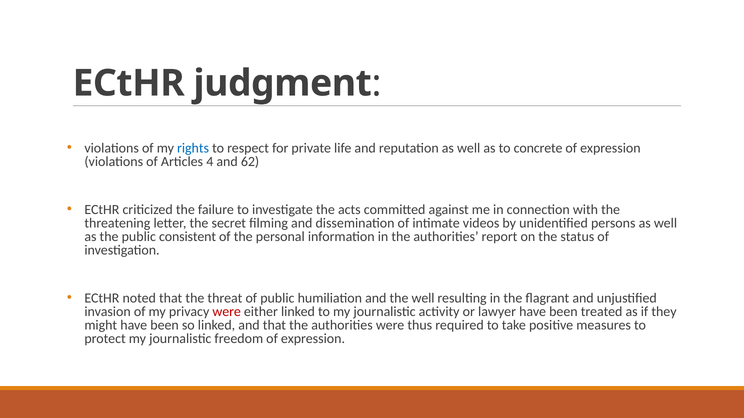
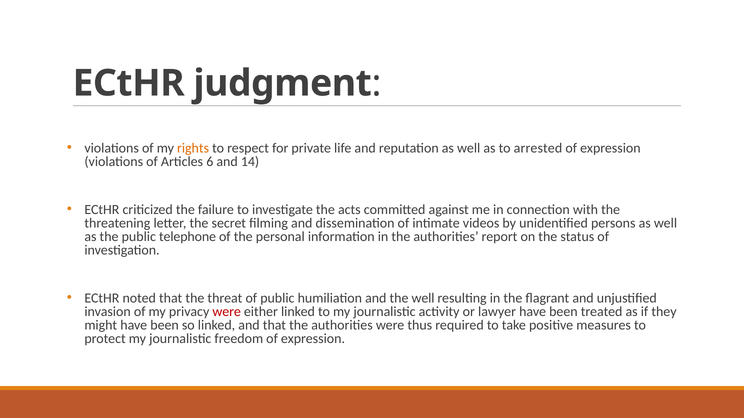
rights colour: blue -> orange
concrete: concrete -> arrested
4: 4 -> 6
62: 62 -> 14
consistent: consistent -> telephone
